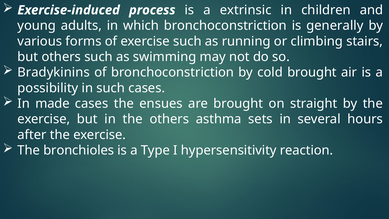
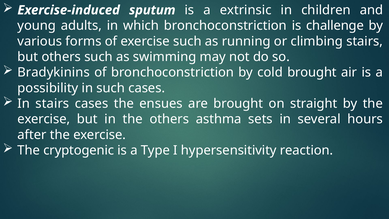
process: process -> sputum
generally: generally -> challenge
In made: made -> stairs
bronchioles: bronchioles -> cryptogenic
